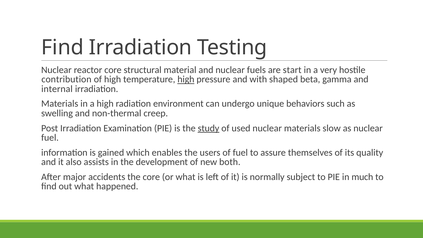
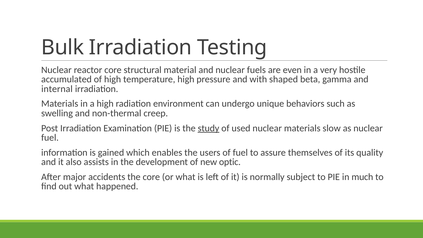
Find at (63, 47): Find -> Bulk
start: start -> even
contribution: contribution -> accumulated
high at (186, 79) underline: present -> none
both: both -> optic
